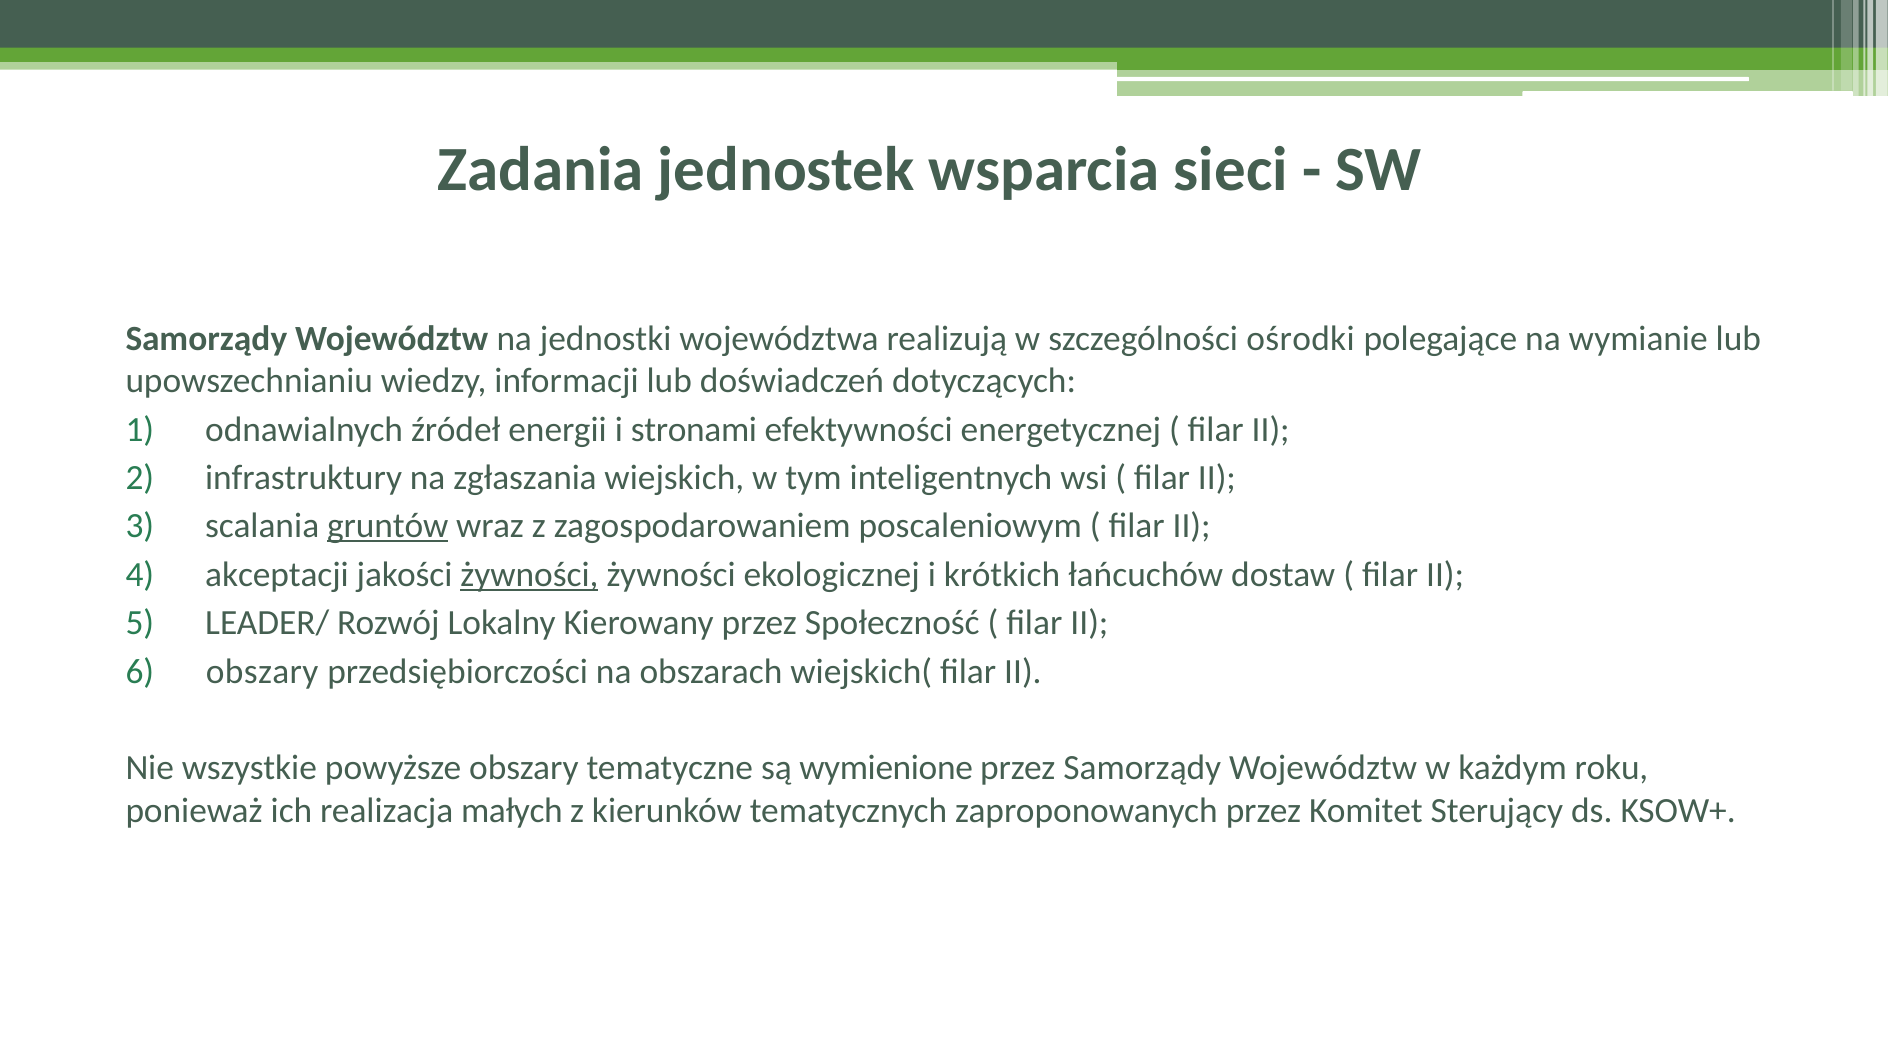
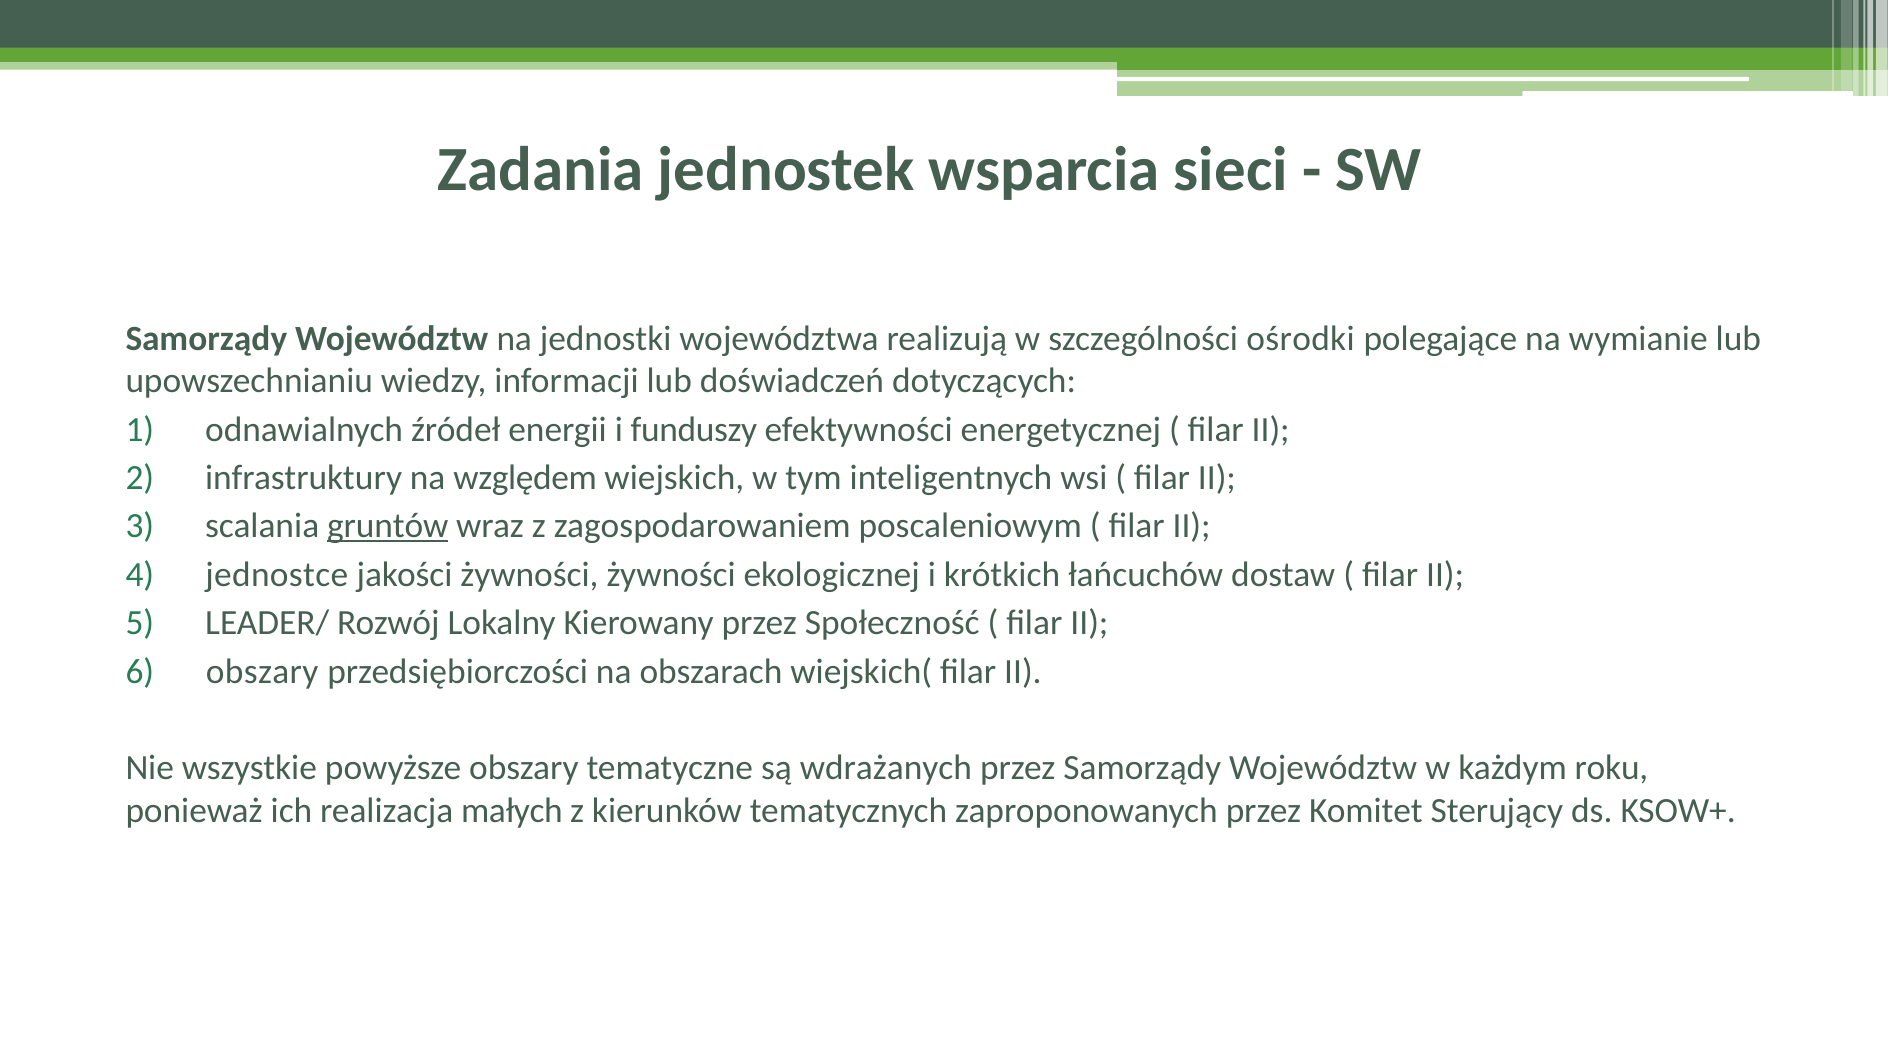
stronami: stronami -> funduszy
zgłaszania: zgłaszania -> względem
akceptacji: akceptacji -> jednostce
żywności at (529, 575) underline: present -> none
wymienione: wymienione -> wdrażanych
